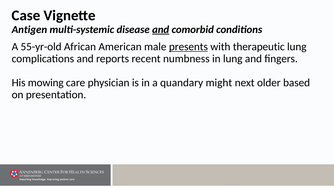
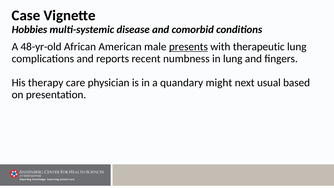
Antigen: Antigen -> Hobbies
and at (161, 29) underline: present -> none
55-yr-old: 55-yr-old -> 48-yr-old
mowing: mowing -> therapy
older: older -> usual
